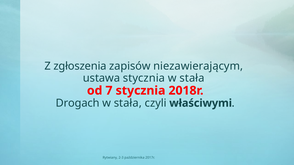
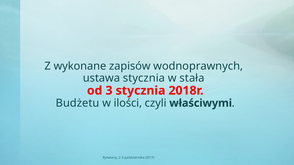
zgłoszenia: zgłoszenia -> wykonane
niezawierającym: niezawierającym -> wodnoprawnych
7: 7 -> 3
Drogach: Drogach -> Budżetu
stała at (128, 103): stała -> ilości
